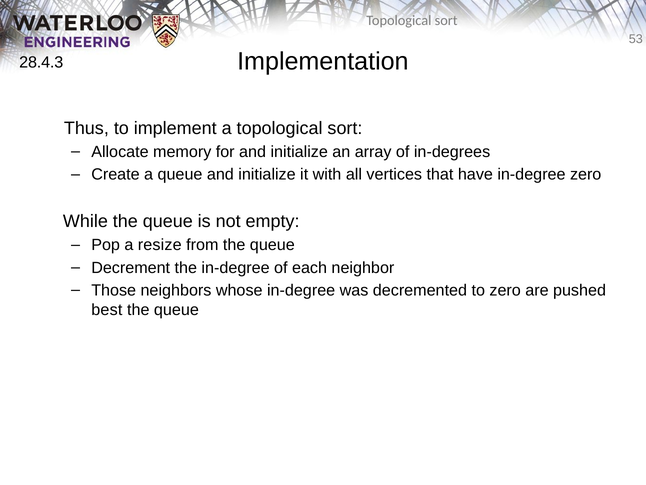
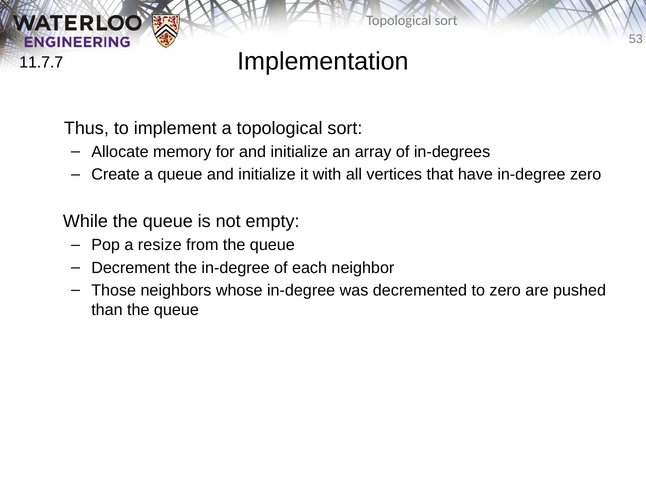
28.4.3: 28.4.3 -> 11.7.7
best: best -> than
